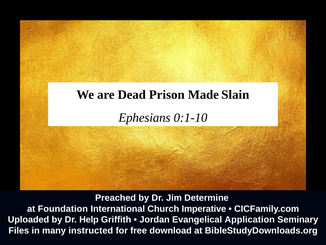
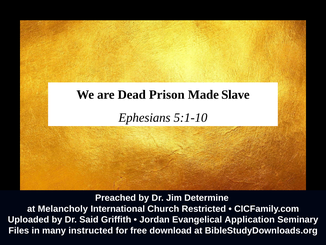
Slain: Slain -> Slave
0:1-10: 0:1-10 -> 5:1-10
Foundation: Foundation -> Melancholy
Imperative: Imperative -> Restricted
Help: Help -> Said
